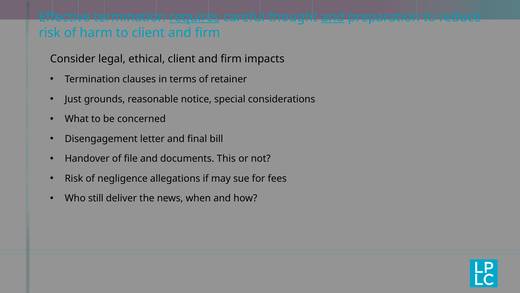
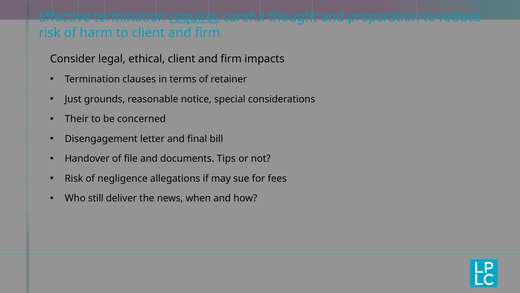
and at (333, 17) underline: present -> none
What: What -> Their
This: This -> Tips
